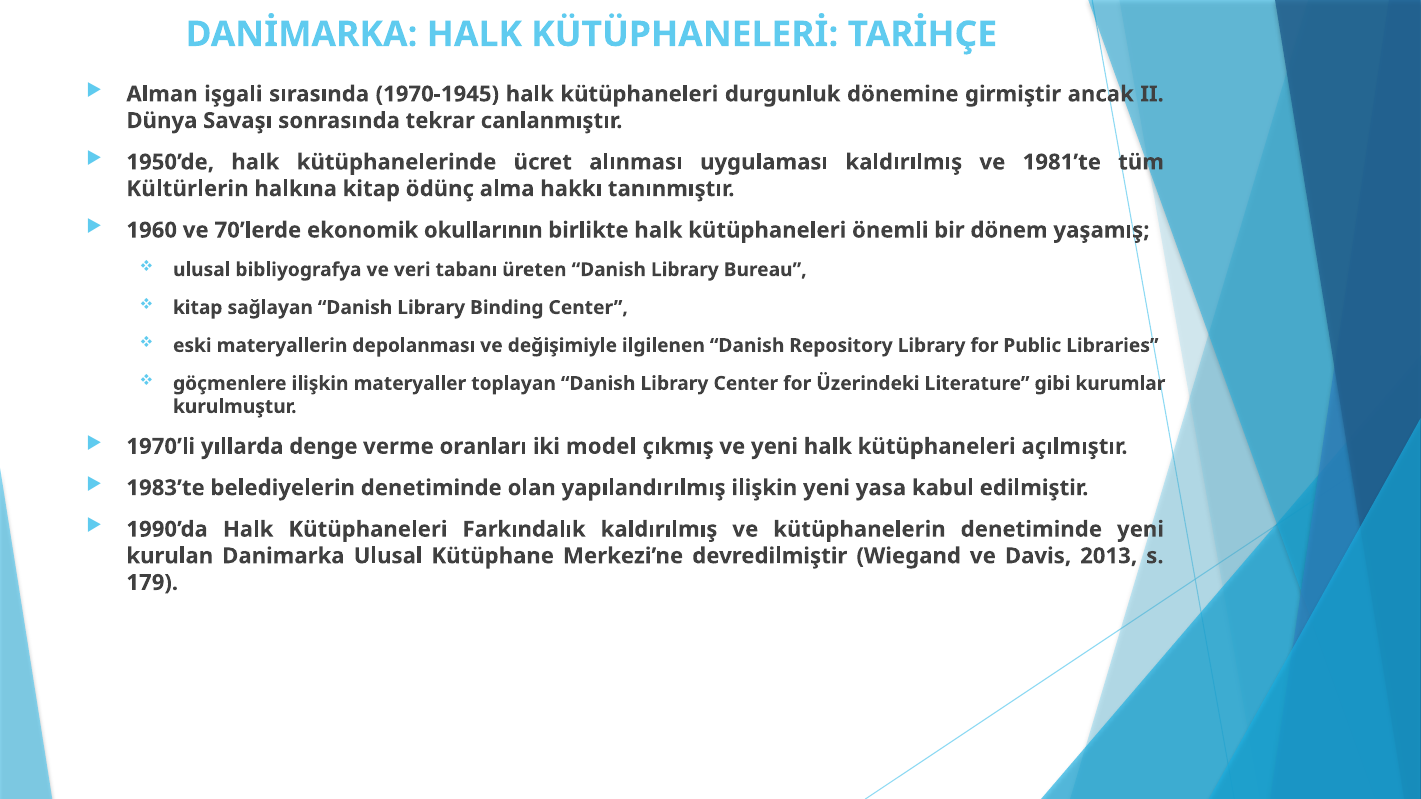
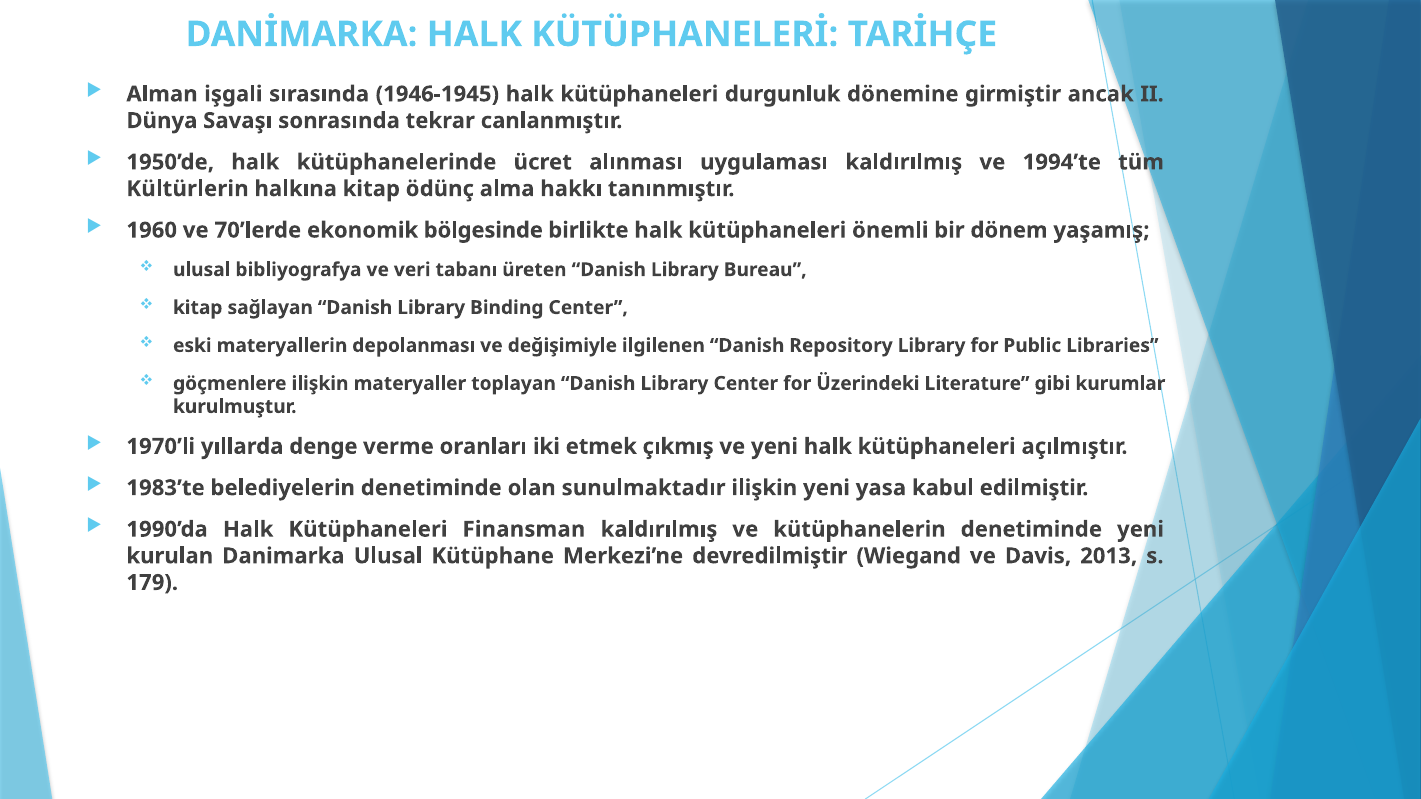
1970-1945: 1970-1945 -> 1946-1945
1981’te: 1981’te -> 1994’te
okullarının: okullarının -> bölgesinde
model: model -> etmek
yapılandırılmış: yapılandırılmış -> sunulmaktadır
Farkındalık: Farkındalık -> Finansman
